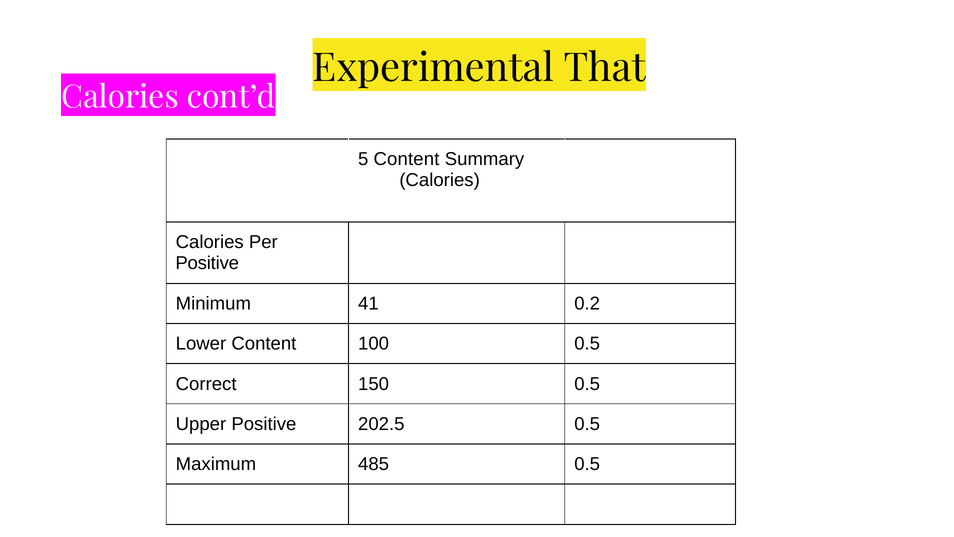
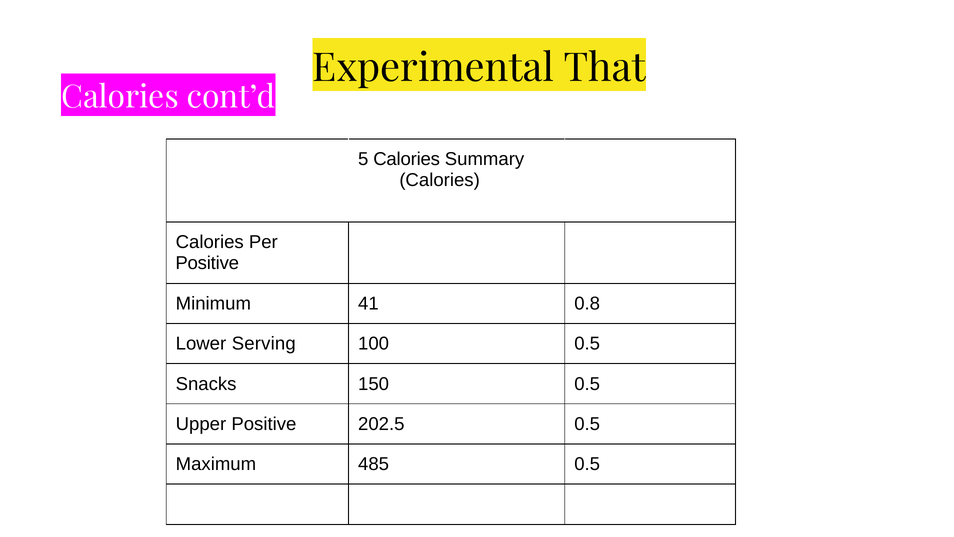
5 Content: Content -> Calories
0.2: 0.2 -> 0.8
Lower Content: Content -> Serving
Correct: Correct -> Snacks
